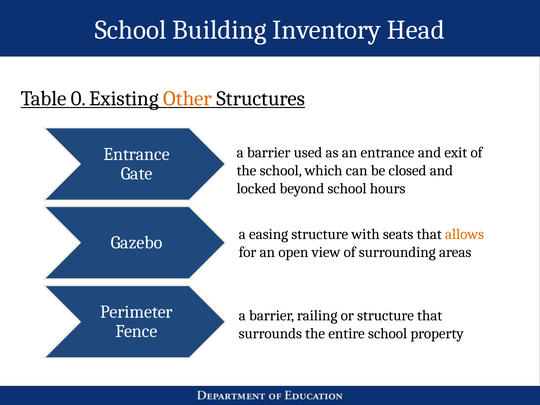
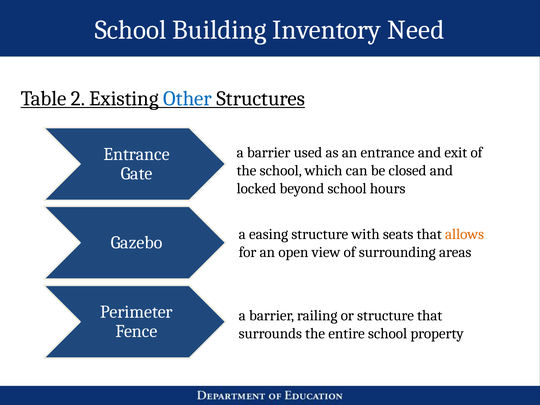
Head: Head -> Need
0: 0 -> 2
Other colour: orange -> blue
